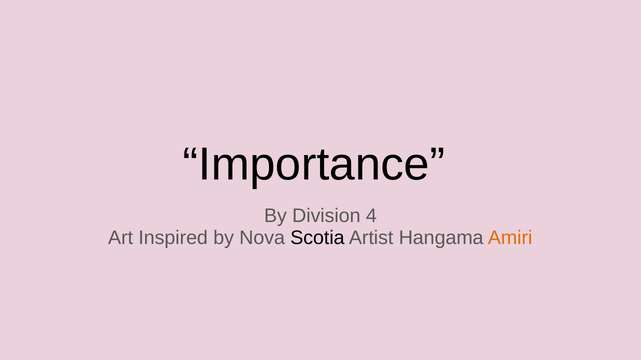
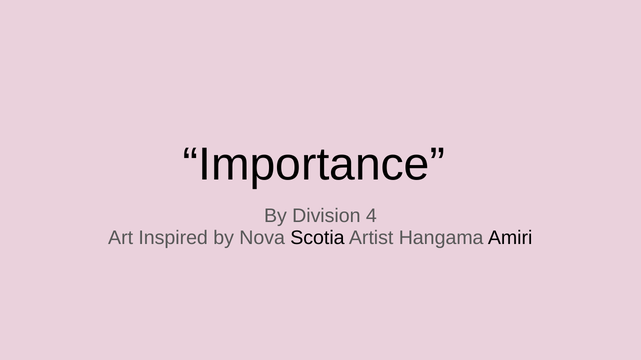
Amiri colour: orange -> black
